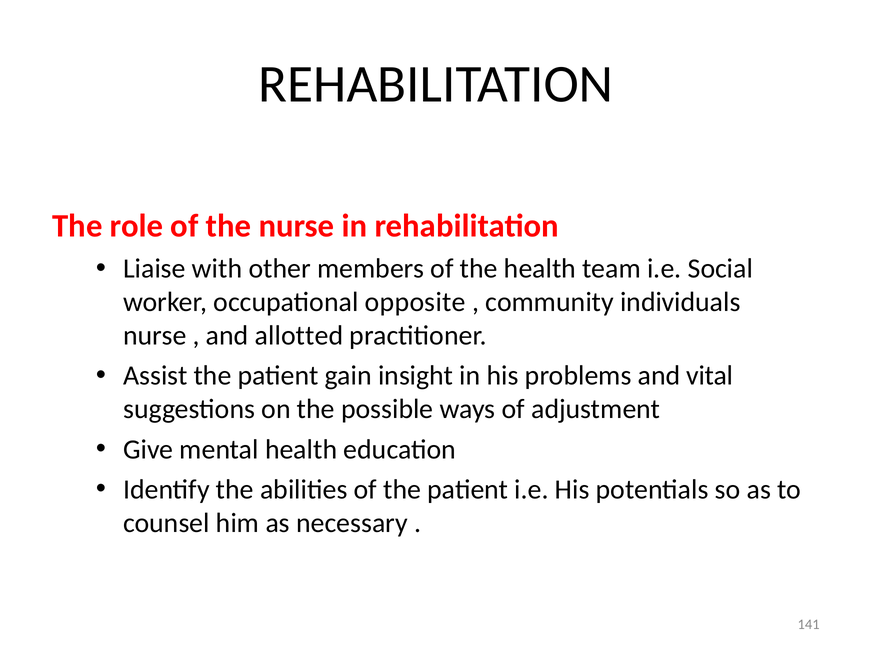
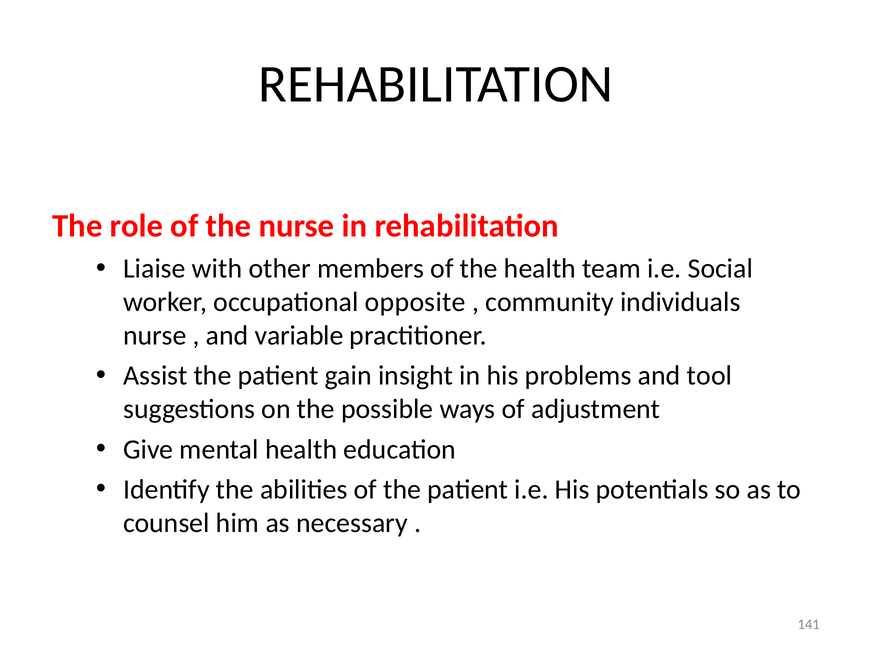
allotted: allotted -> variable
vital: vital -> tool
